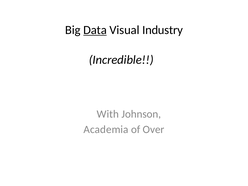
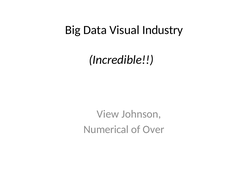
Data underline: present -> none
With: With -> View
Academia: Academia -> Numerical
